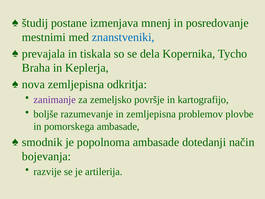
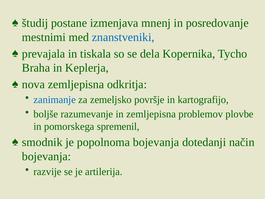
zanimanje colour: purple -> blue
pomorskega ambasade: ambasade -> spremenil
popolnoma ambasade: ambasade -> bojevanja
